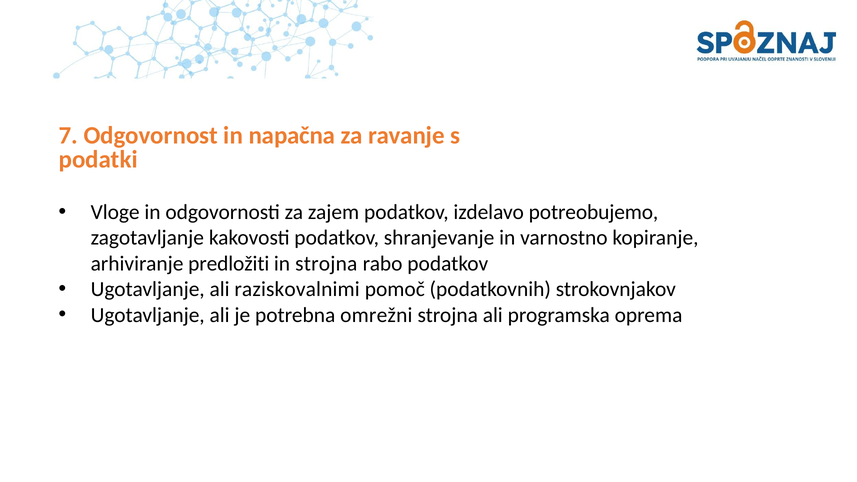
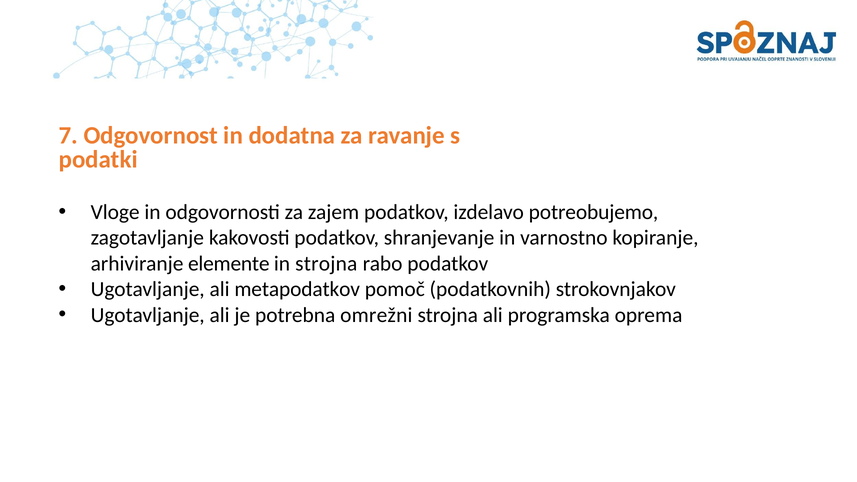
napačna: napačna -> dodatna
predložiti: predložiti -> elemente
raziskovalnimi: raziskovalnimi -> metapodatkov
